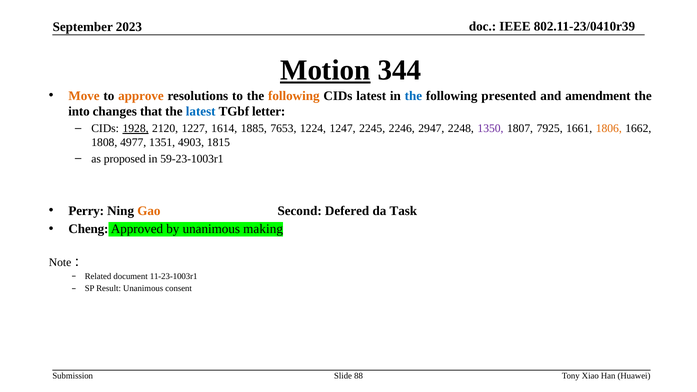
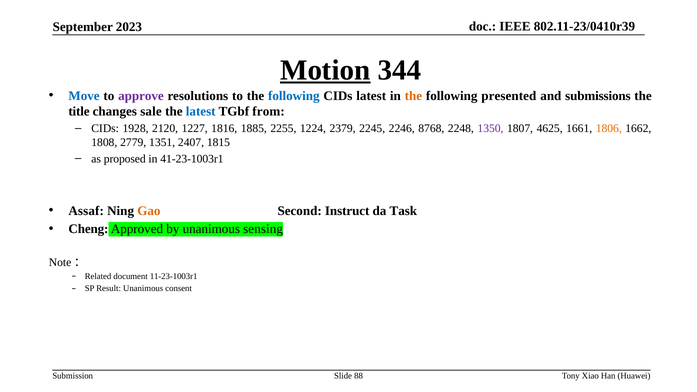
Move colour: orange -> blue
approve colour: orange -> purple
following at (294, 96) colour: orange -> blue
the at (413, 96) colour: blue -> orange
amendment: amendment -> submissions
into: into -> title
that: that -> sale
letter: letter -> from
1928 underline: present -> none
1614: 1614 -> 1816
7653: 7653 -> 2255
1247: 1247 -> 2379
2947: 2947 -> 8768
7925: 7925 -> 4625
4977: 4977 -> 2779
4903: 4903 -> 2407
59-23-1003r1: 59-23-1003r1 -> 41-23-1003r1
Perry: Perry -> Assaf
Defered: Defered -> Instruct
making: making -> sensing
